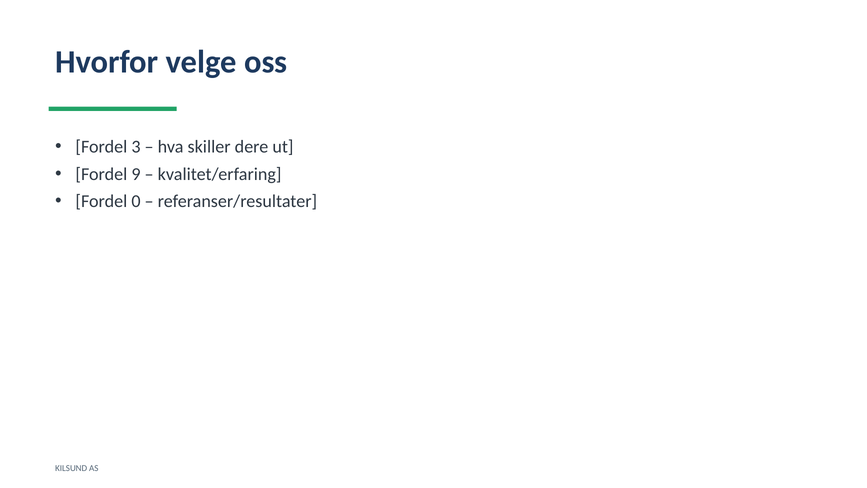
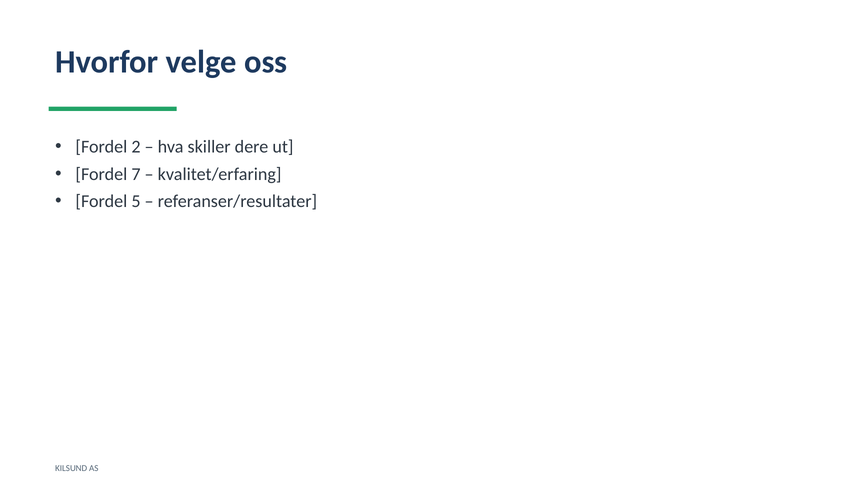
3: 3 -> 2
9: 9 -> 7
0: 0 -> 5
